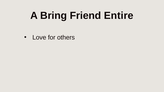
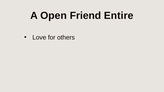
Bring: Bring -> Open
